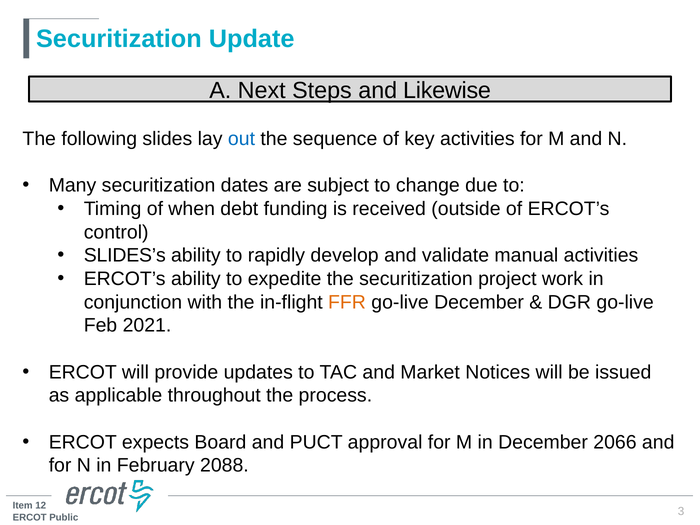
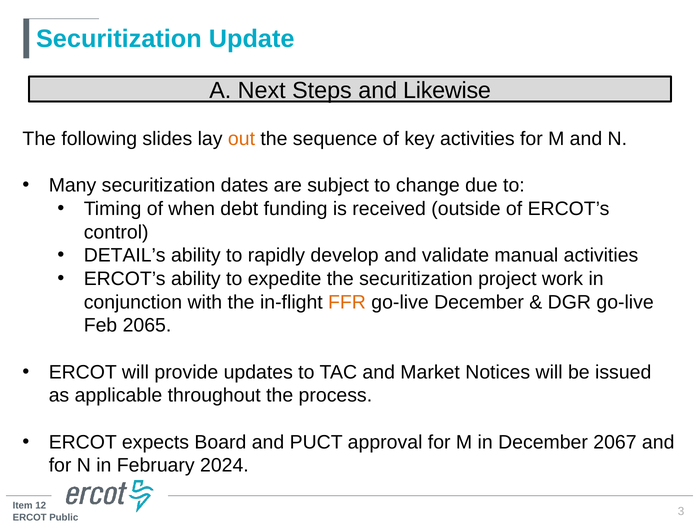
out colour: blue -> orange
SLIDES’s: SLIDES’s -> DETAIL’s
2021: 2021 -> 2065
2066: 2066 -> 2067
2088: 2088 -> 2024
